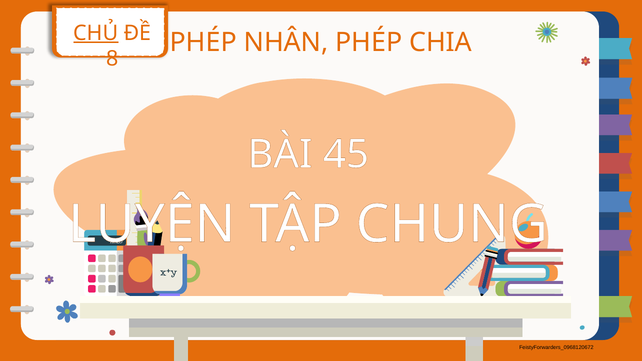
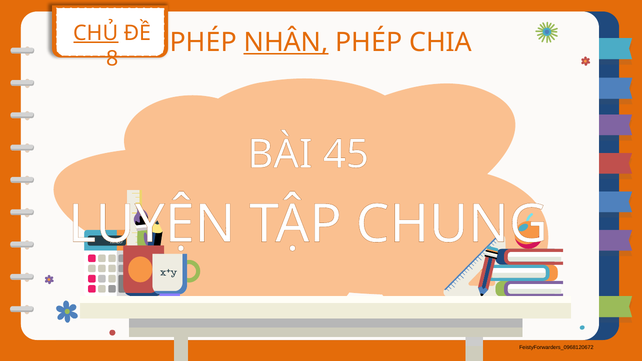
NHÂN underline: none -> present
